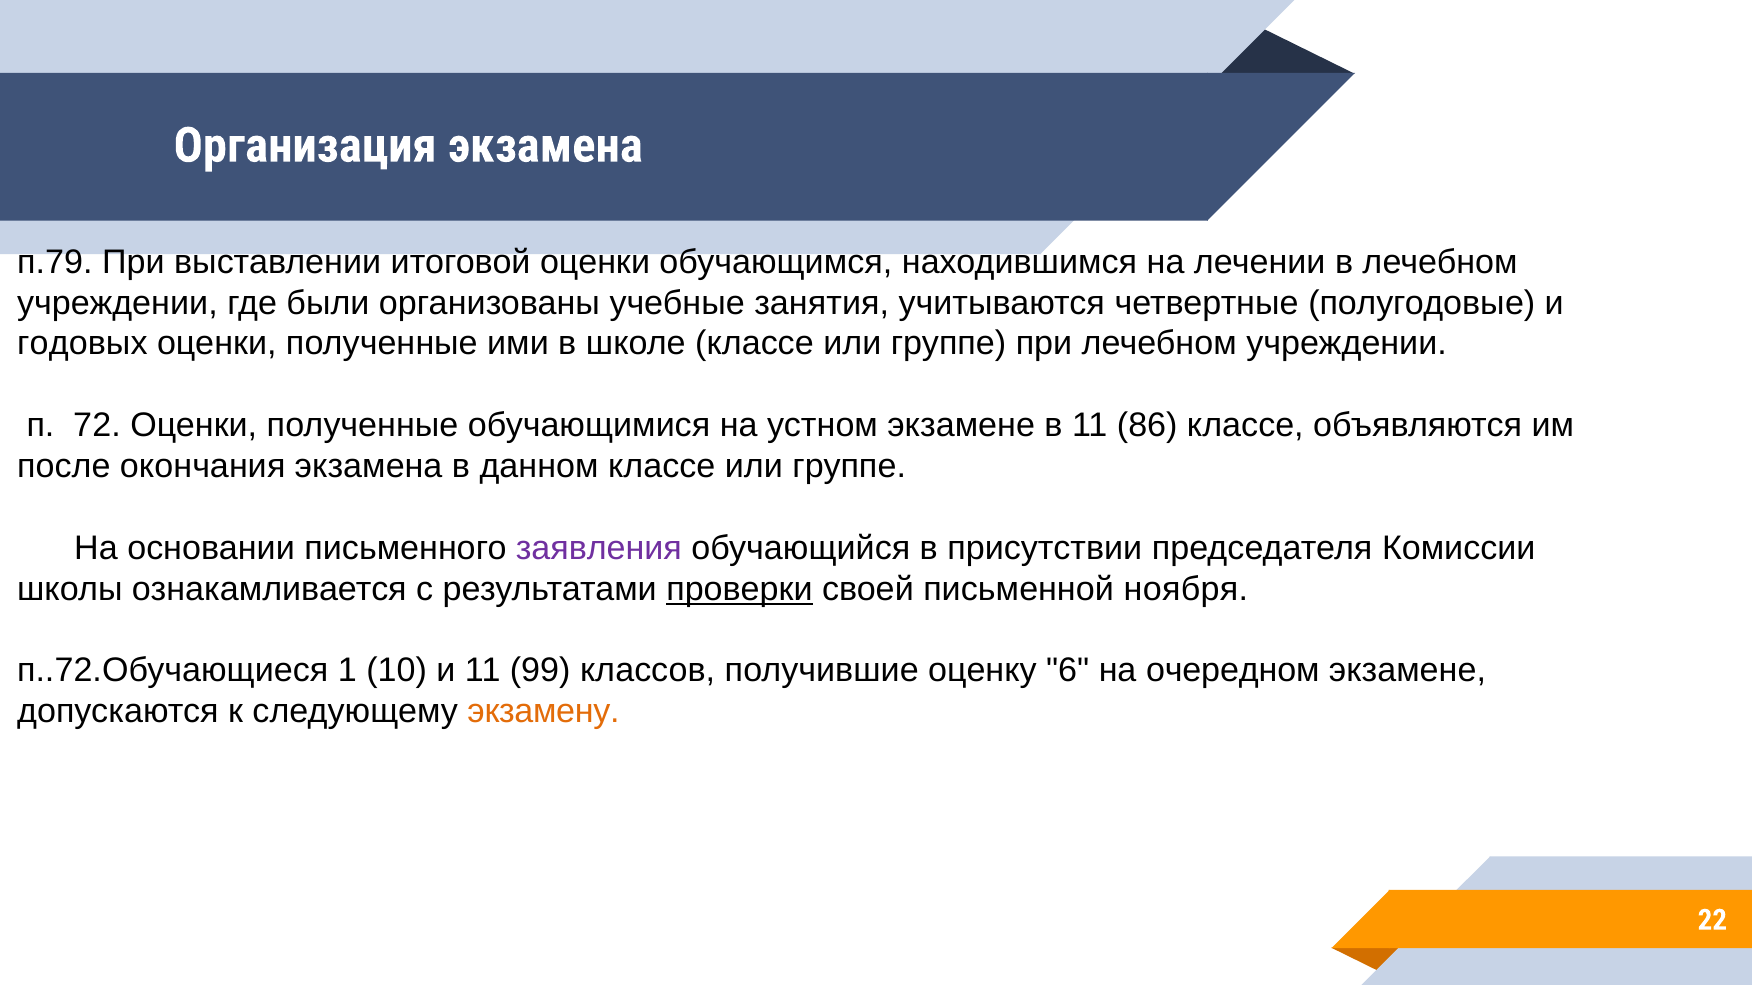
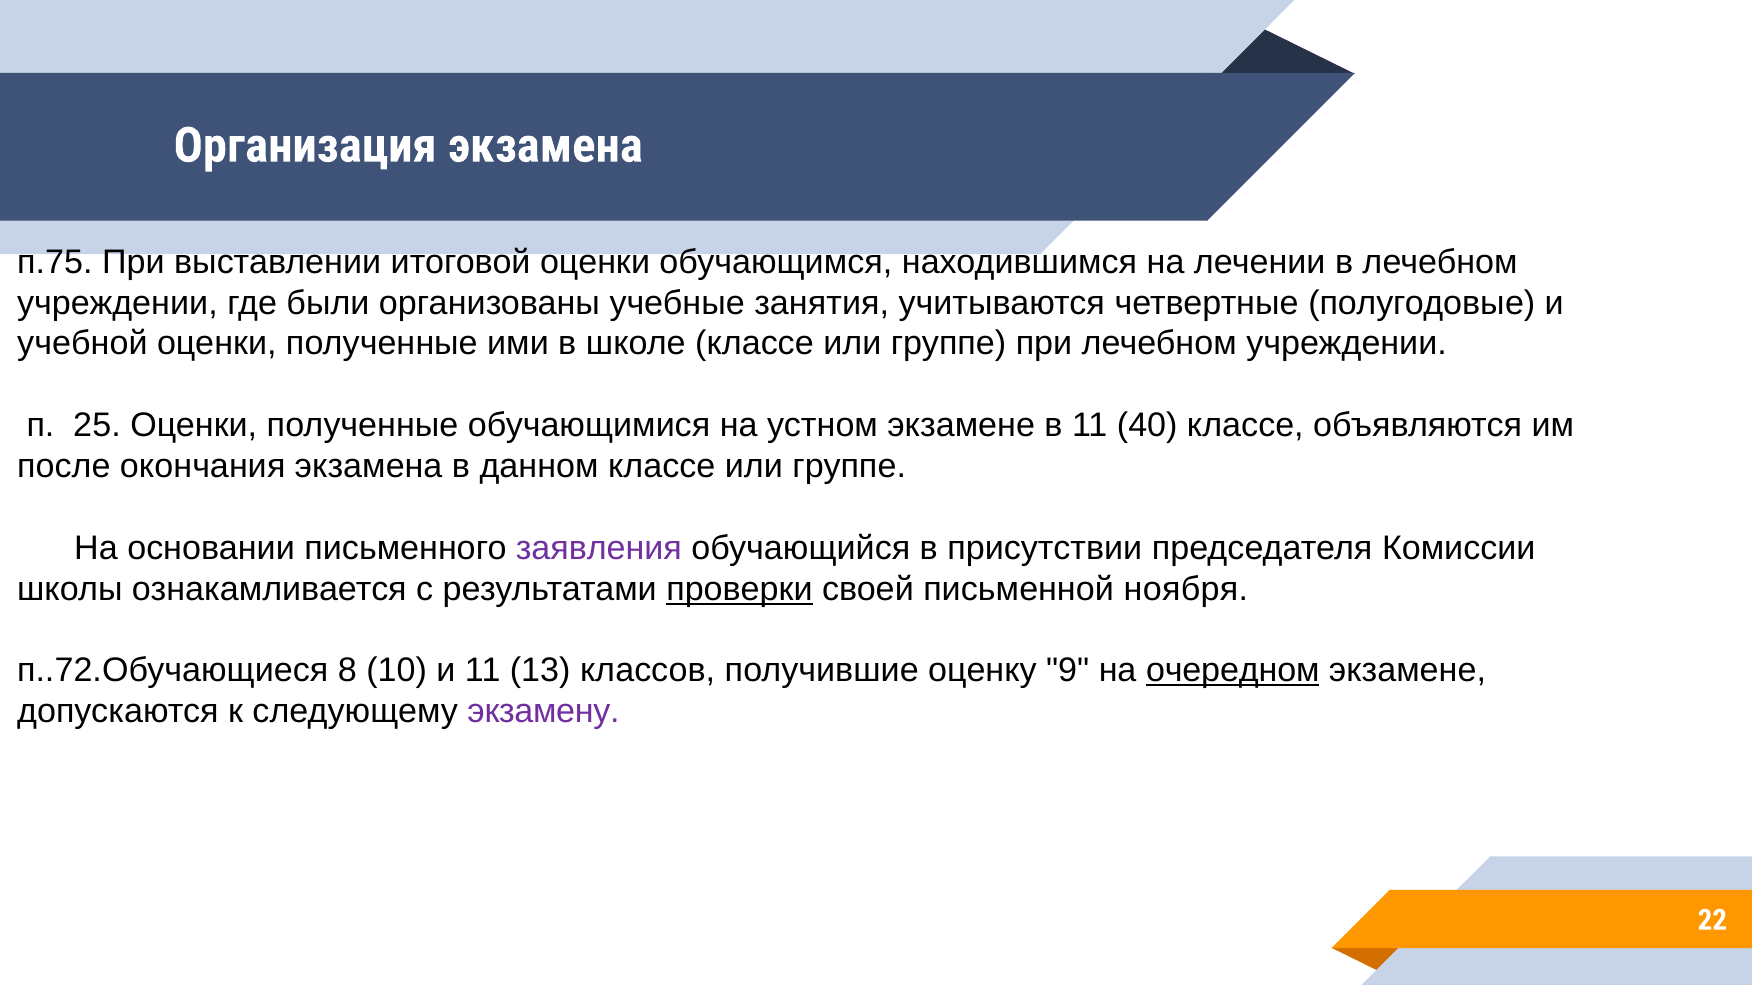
п.79: п.79 -> п.75
годовых: годовых -> учебной
72: 72 -> 25
86: 86 -> 40
1: 1 -> 8
99: 99 -> 13
6: 6 -> 9
очередном underline: none -> present
экзамену colour: orange -> purple
